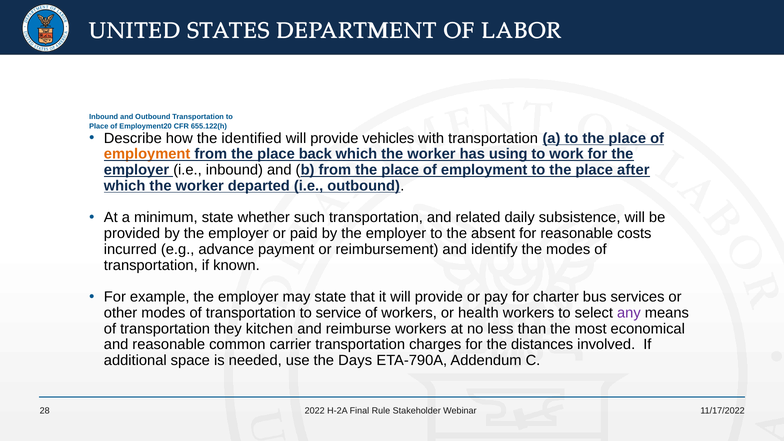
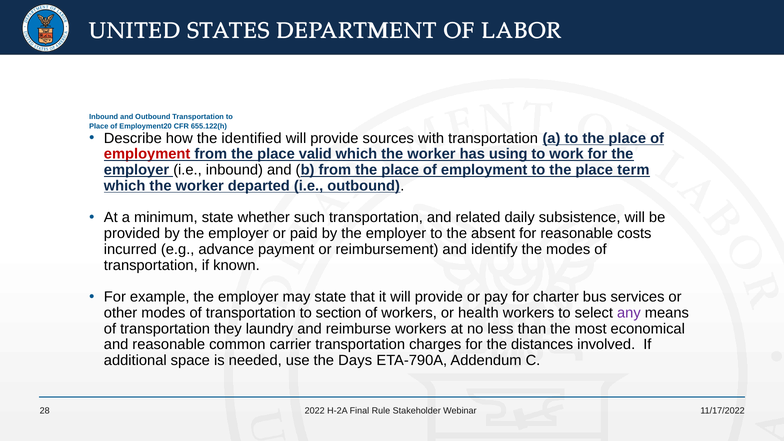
vehicles: vehicles -> sources
employment at (147, 154) colour: orange -> red
back: back -> valid
after: after -> term
service: service -> section
kitchen: kitchen -> laundry
